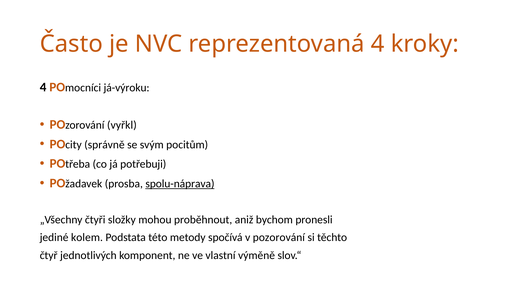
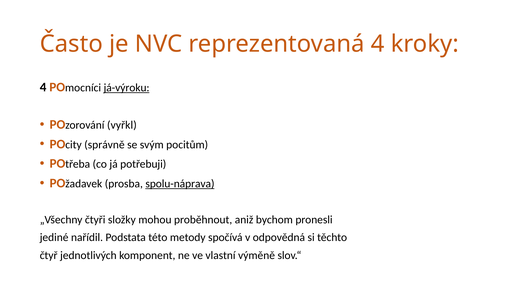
já-výroku underline: none -> present
kolem: kolem -> nařídil
pozorování: pozorování -> odpovědná
